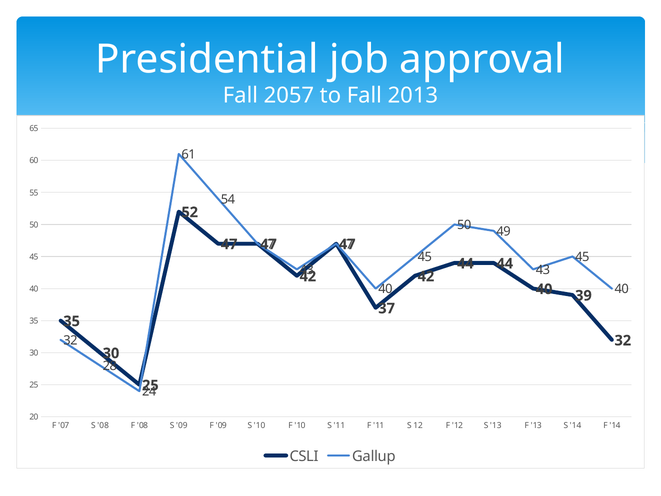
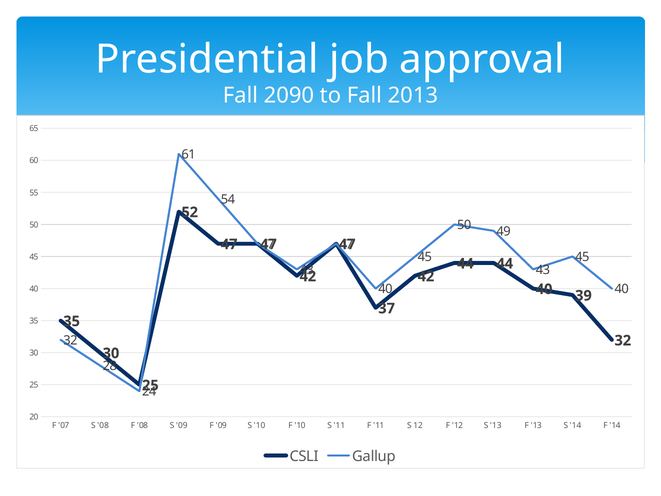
2057: 2057 -> 2090
